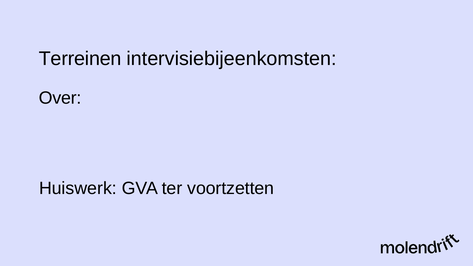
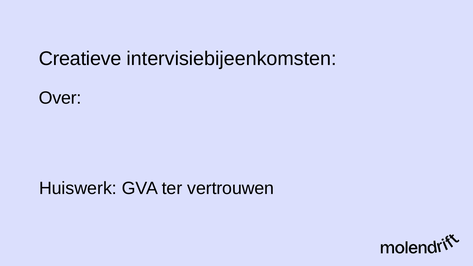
Terreinen: Terreinen -> Creatieve
voortzetten: voortzetten -> vertrouwen
